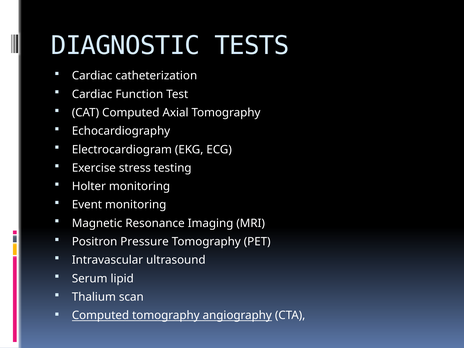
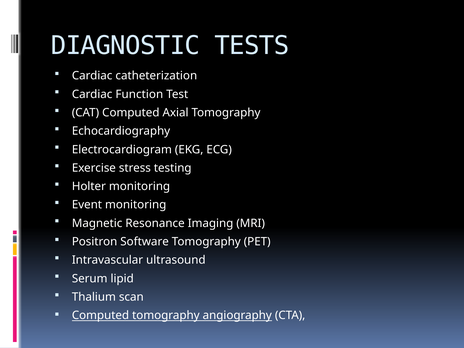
Pressure: Pressure -> Software
